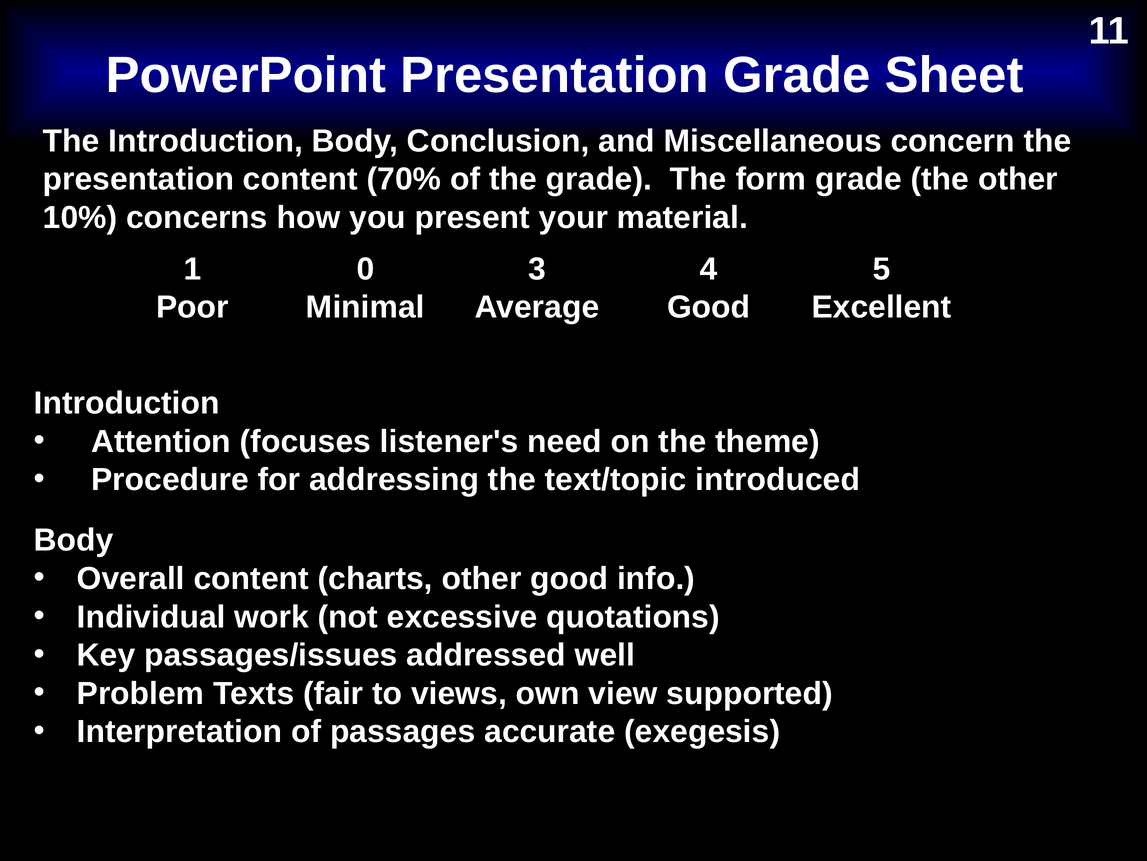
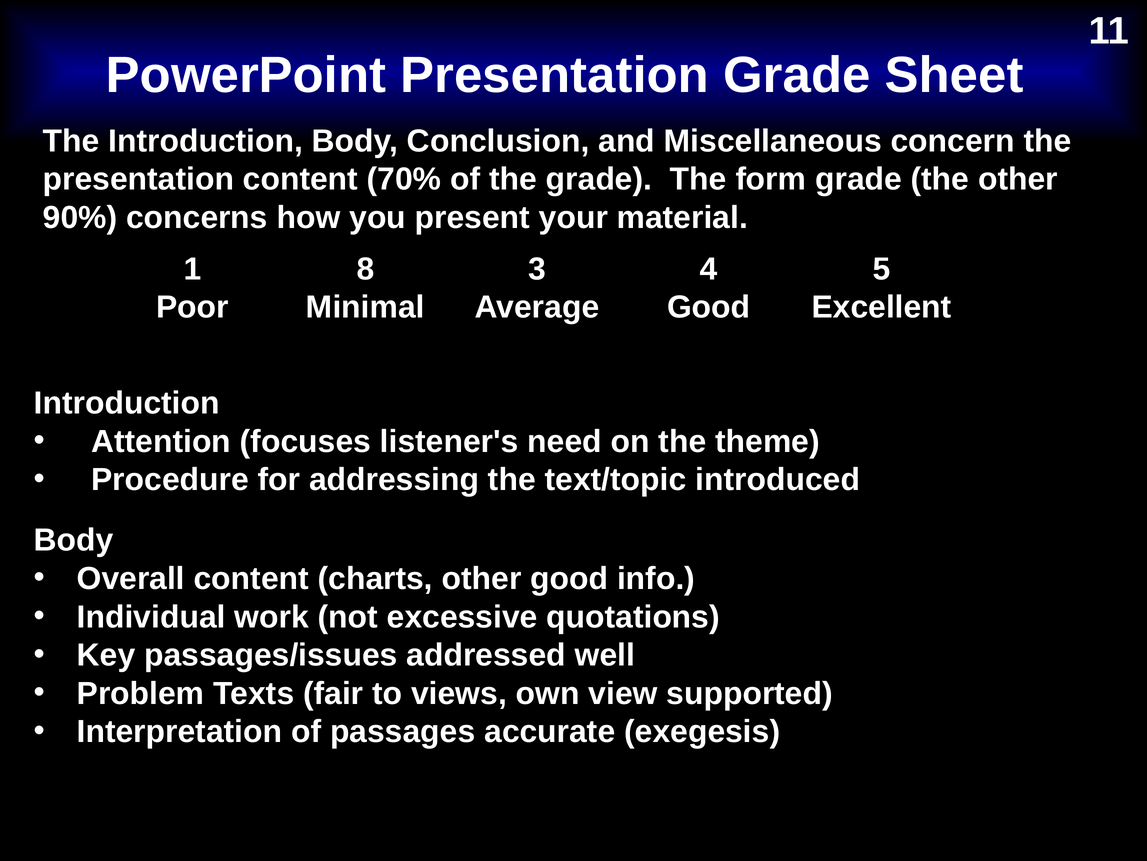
10%: 10% -> 90%
0: 0 -> 8
